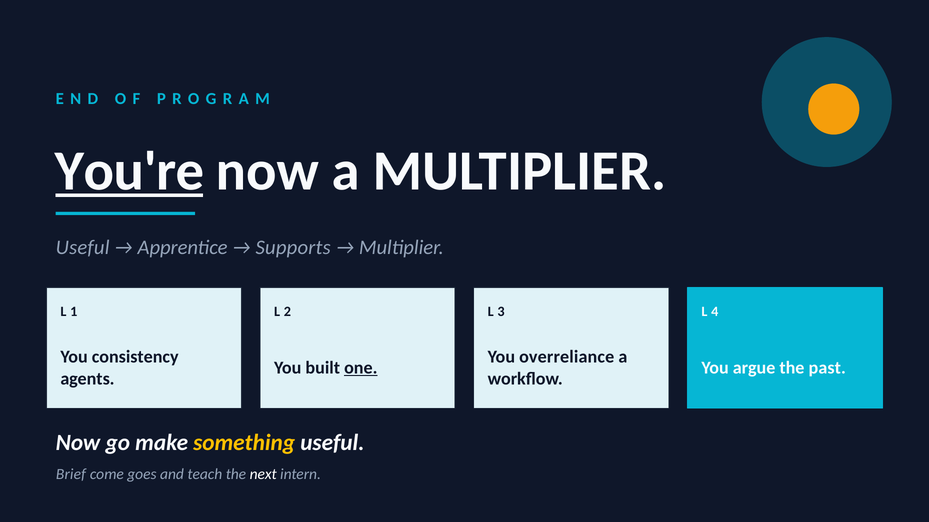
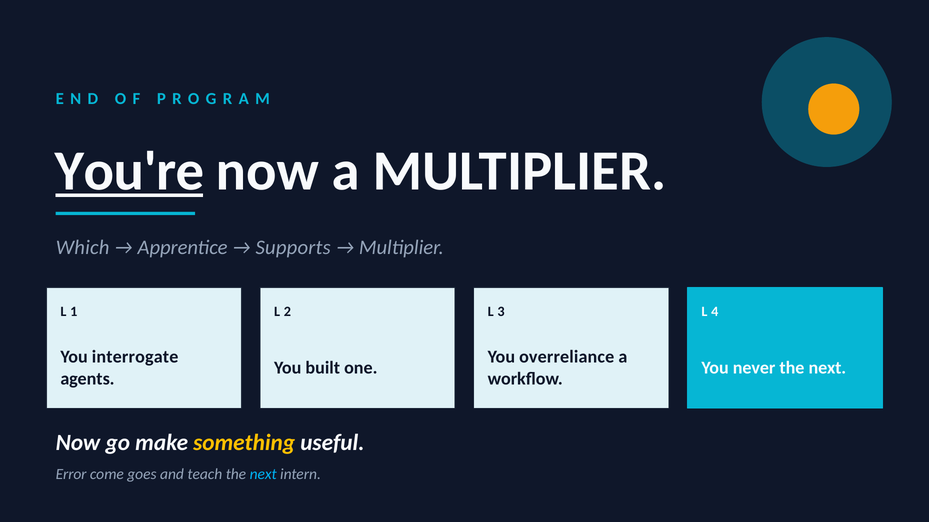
Useful at (83, 248): Useful -> Which
consistency: consistency -> interrogate
one underline: present -> none
argue: argue -> never
past at (827, 368): past -> next
Brief: Brief -> Error
next at (263, 475) colour: white -> light blue
